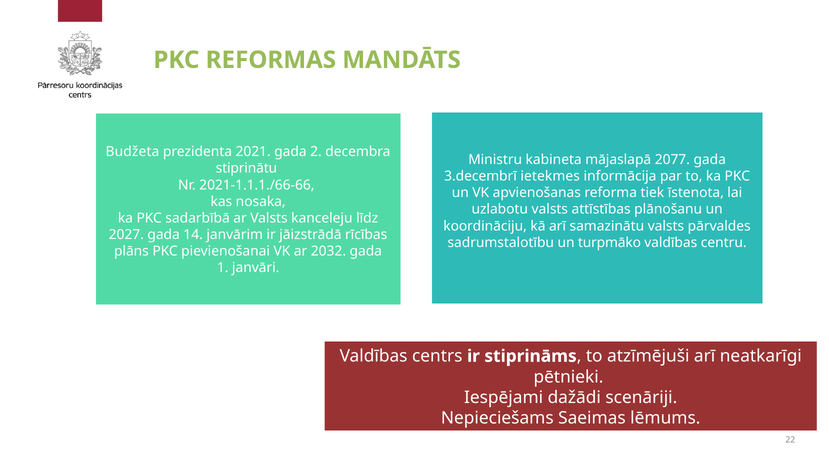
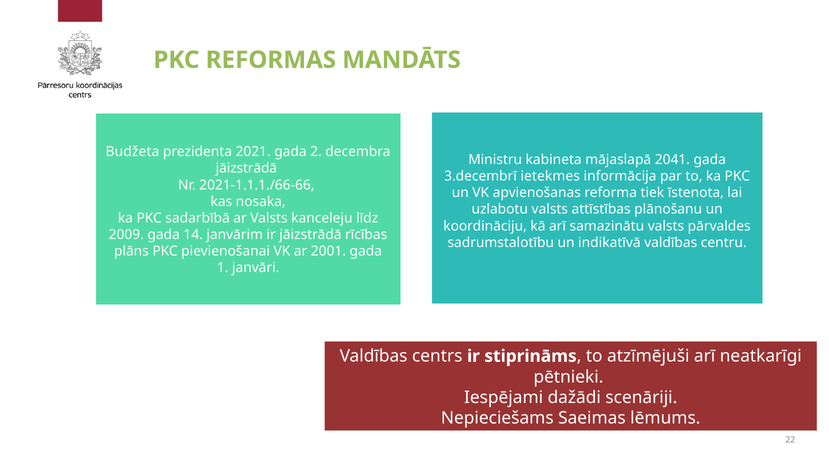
2077: 2077 -> 2041
stiprinātu at (246, 169): stiprinātu -> jāizstrādā
2027: 2027 -> 2009
turpmāko: turpmāko -> indikatīvā
2032: 2032 -> 2001
